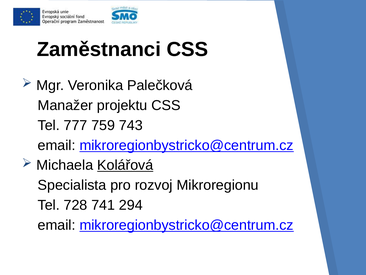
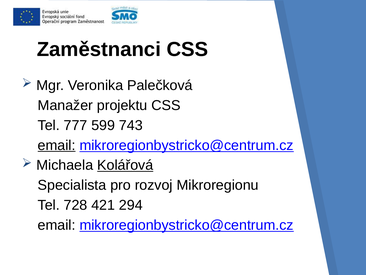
759: 759 -> 599
email at (57, 145) underline: none -> present
741: 741 -> 421
